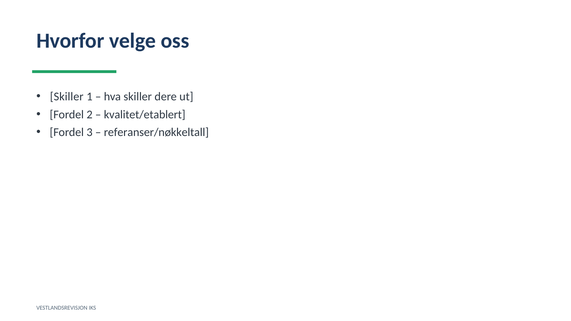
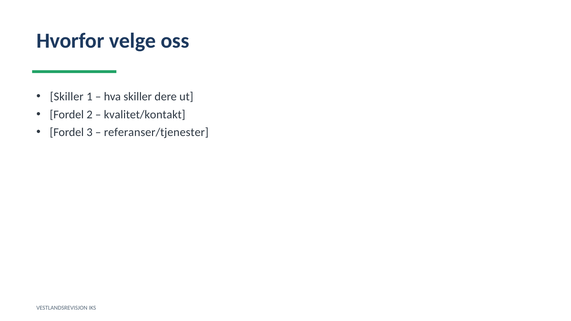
kvalitet/etablert: kvalitet/etablert -> kvalitet/kontakt
referanser/nøkkeltall: referanser/nøkkeltall -> referanser/tjenester
